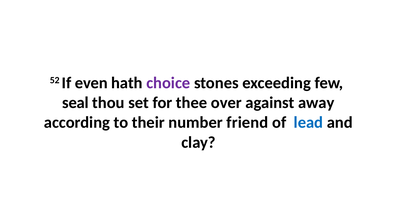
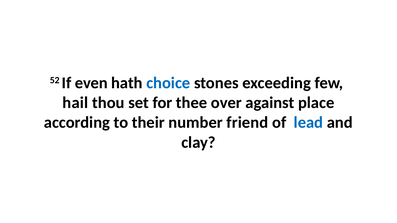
choice colour: purple -> blue
seal: seal -> hail
away: away -> place
